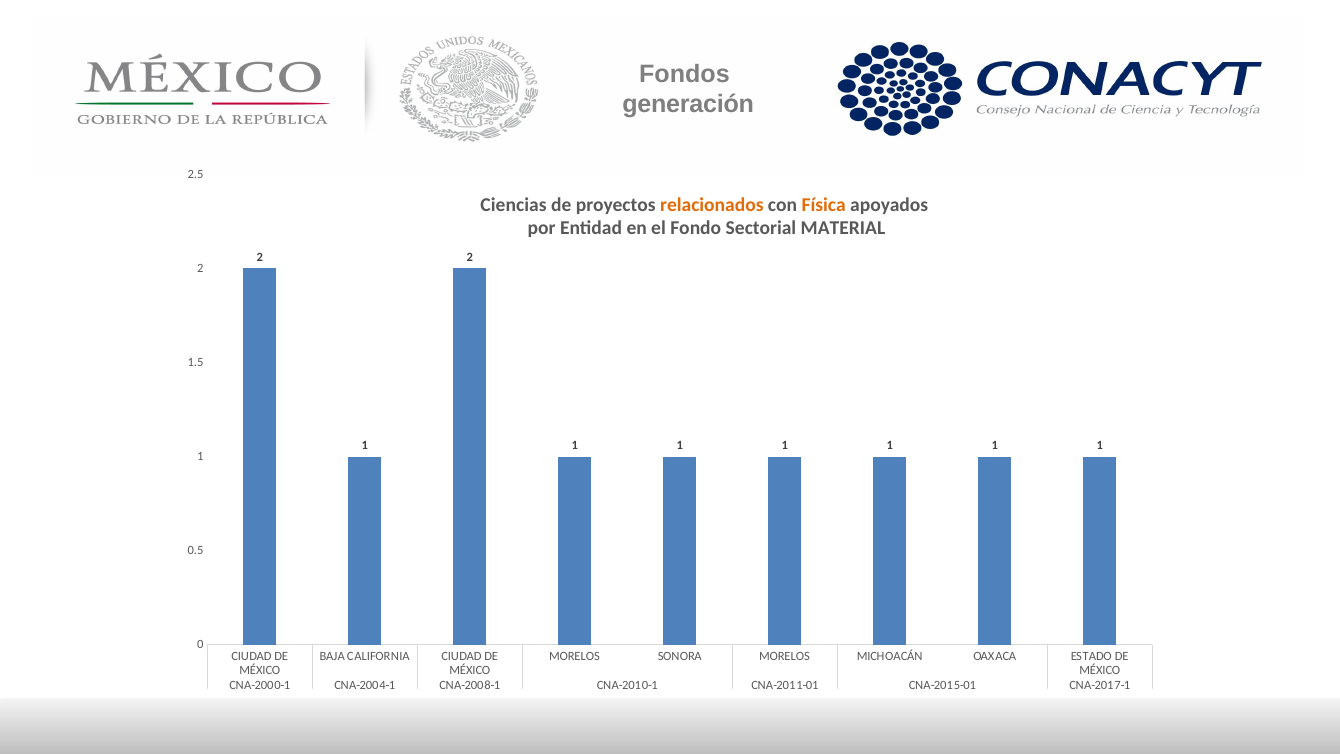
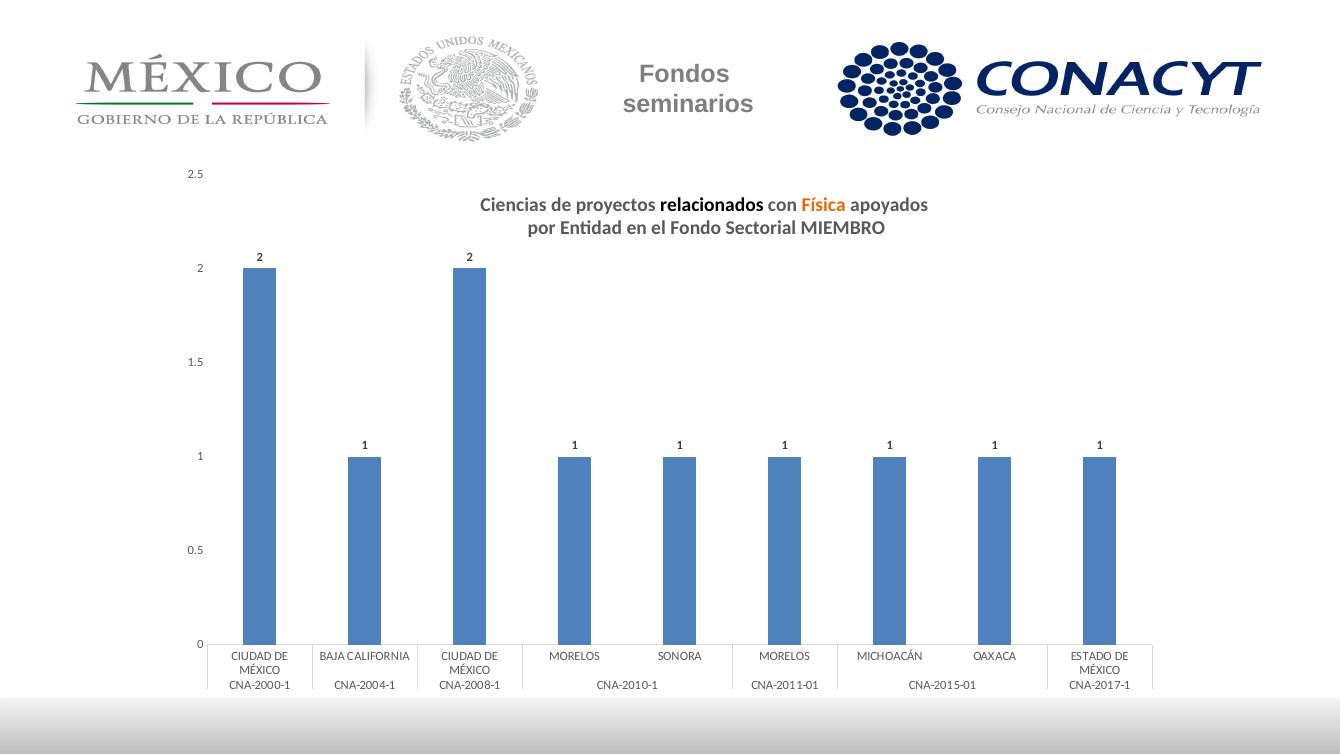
generación: generación -> seminarios
relacionados colour: orange -> black
MATERIAL: MATERIAL -> MIEMBRO
